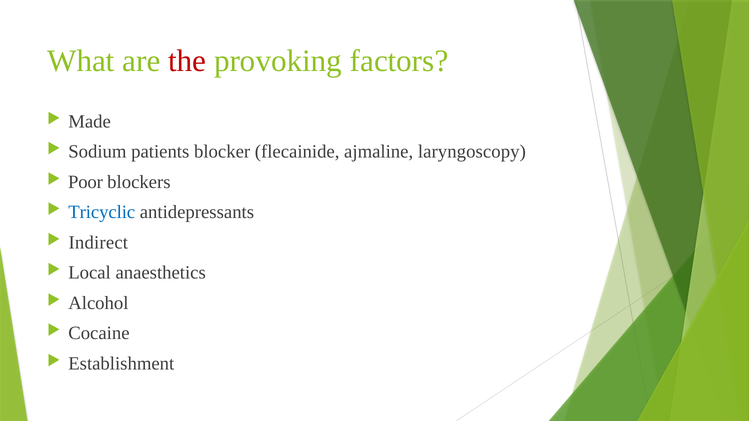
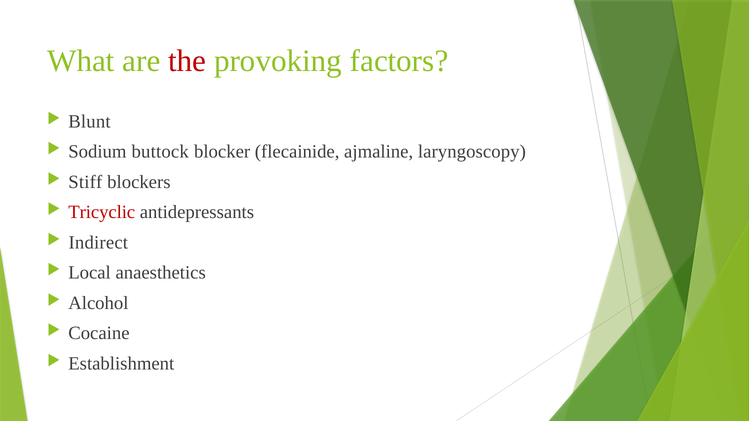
Made: Made -> Blunt
patients: patients -> buttock
Poor: Poor -> Stiff
Tricyclic colour: blue -> red
